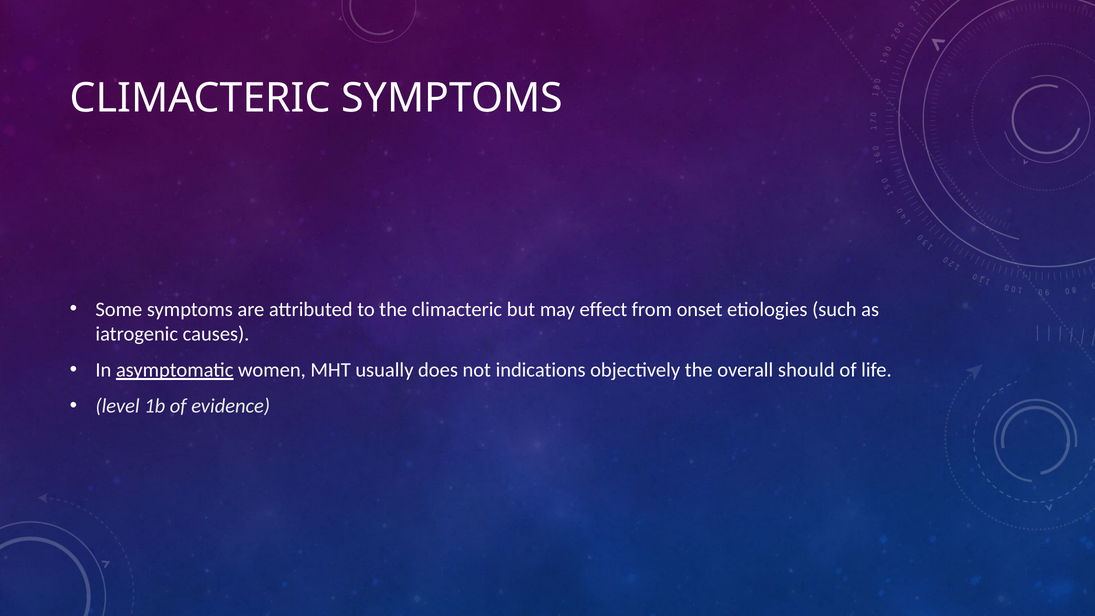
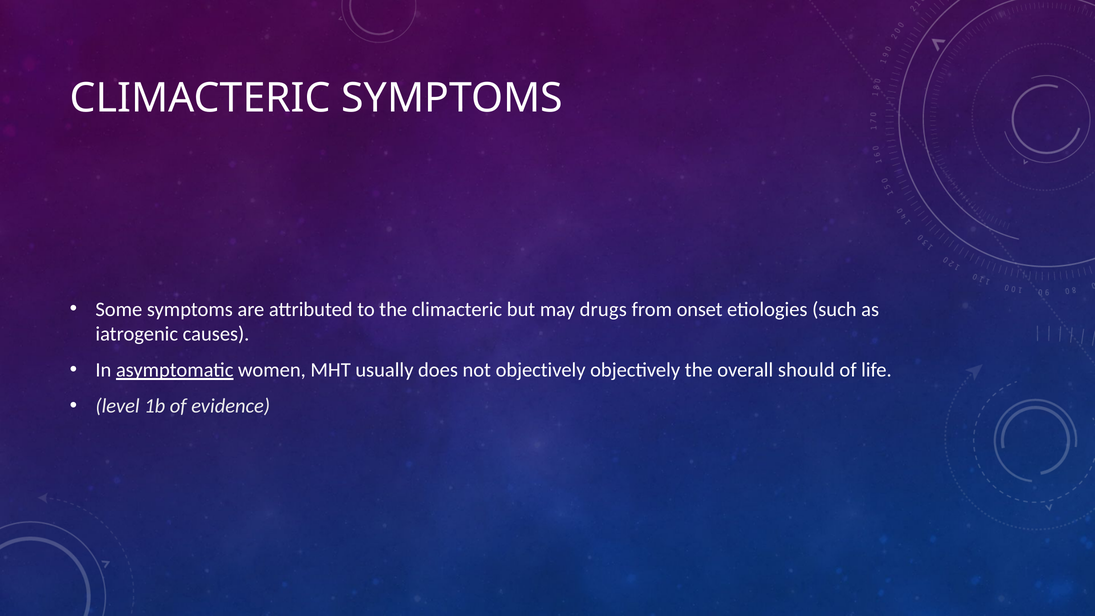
effect: effect -> drugs
not indications: indications -> objectively
